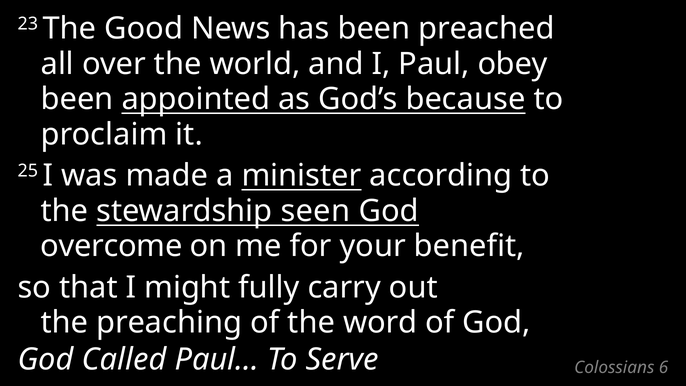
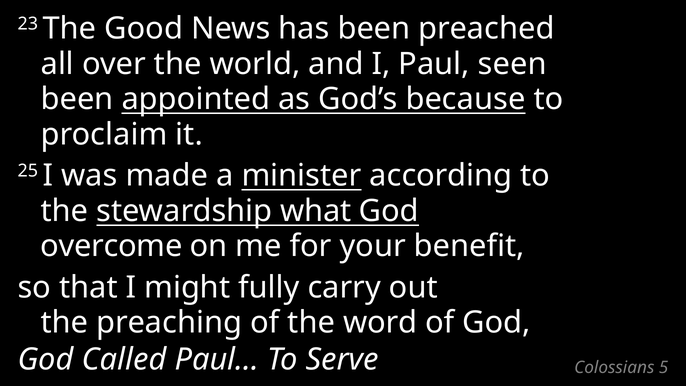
obey: obey -> seen
seen: seen -> what
6: 6 -> 5
